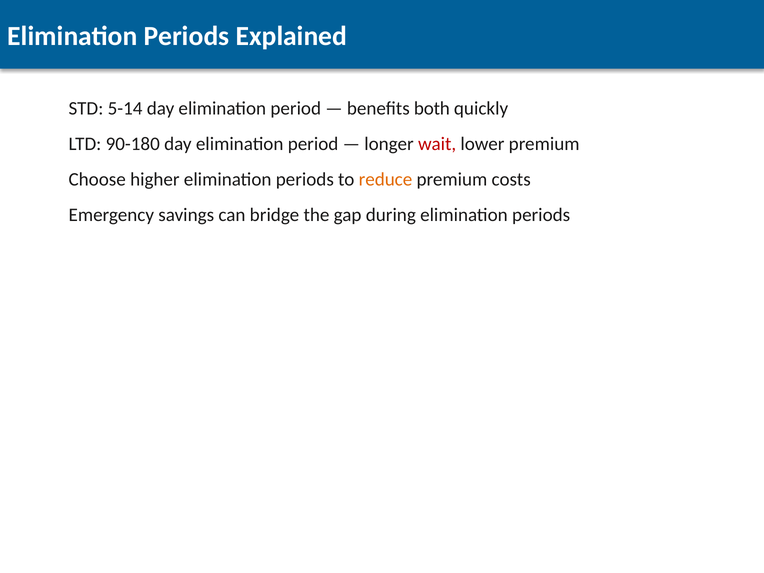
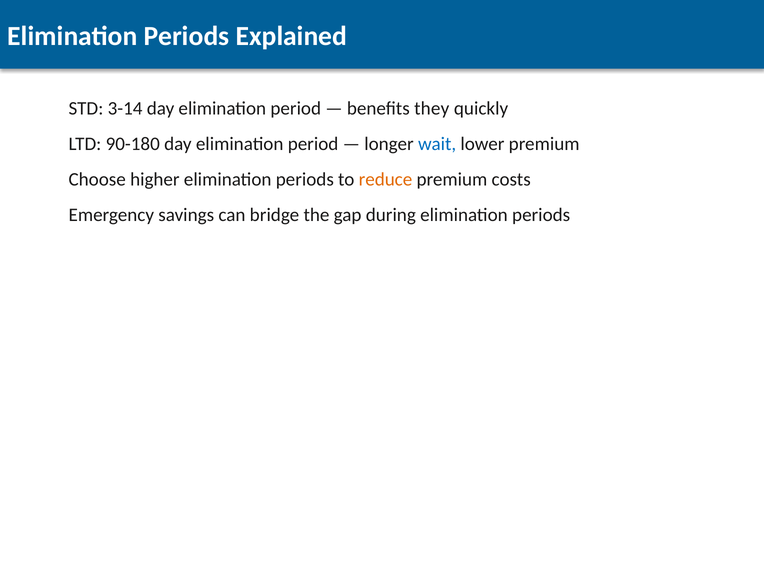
5-14: 5-14 -> 3-14
both: both -> they
wait colour: red -> blue
